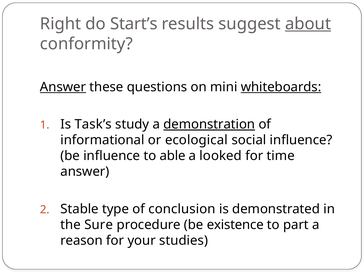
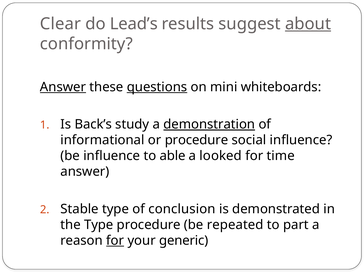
Right: Right -> Clear
Start’s: Start’s -> Lead’s
questions underline: none -> present
whiteboards underline: present -> none
Task’s: Task’s -> Back’s
or ecological: ecological -> procedure
the Sure: Sure -> Type
existence: existence -> repeated
for at (115, 241) underline: none -> present
studies: studies -> generic
